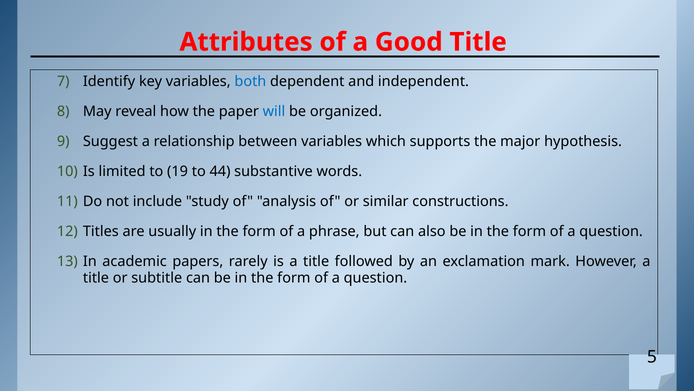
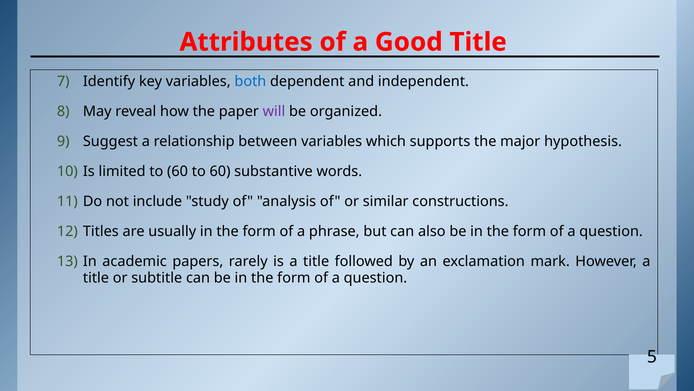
will colour: blue -> purple
limited to 19: 19 -> 60
44 at (220, 171): 44 -> 60
